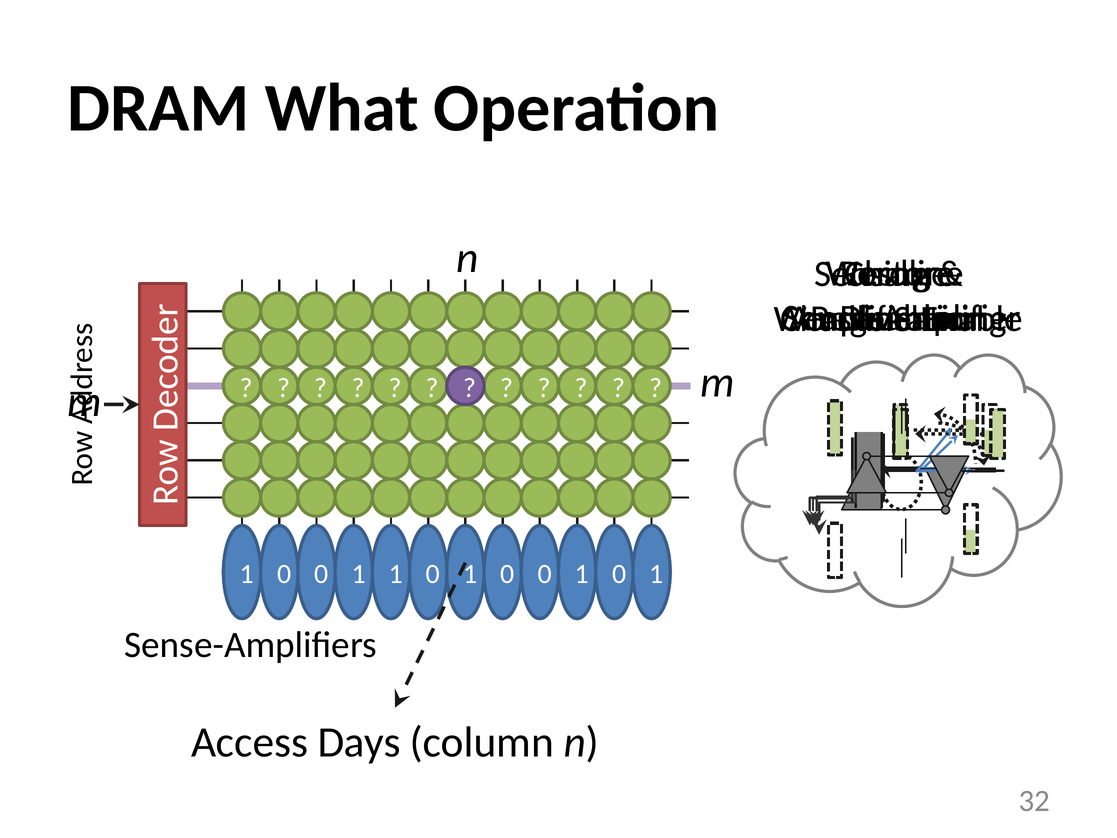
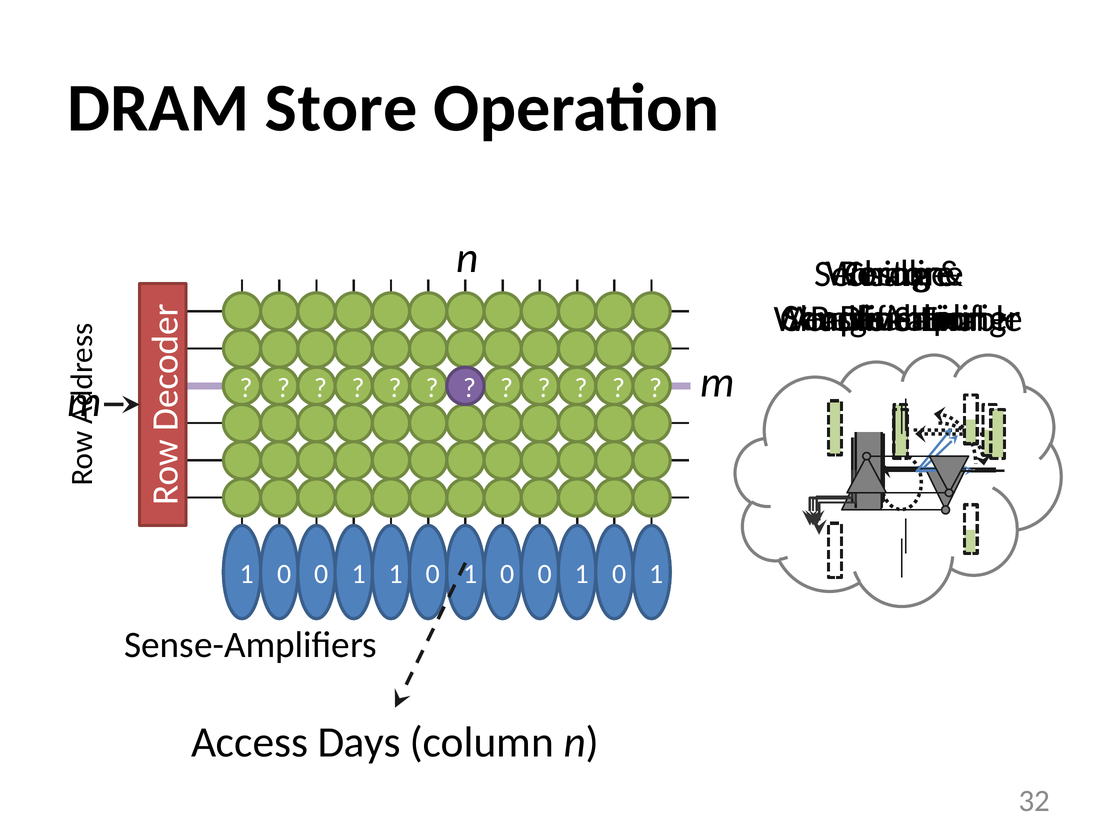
What: What -> Store
